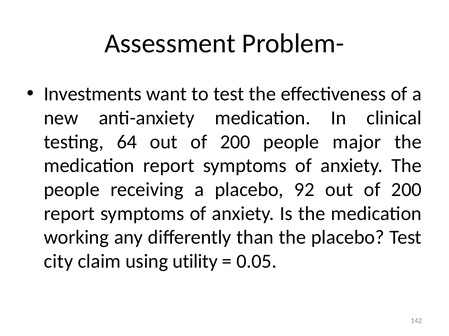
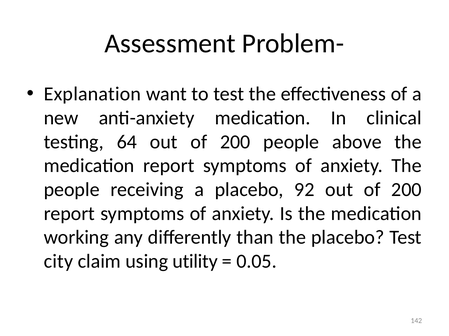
Investments: Investments -> Explanation
major: major -> above
